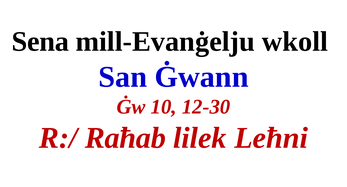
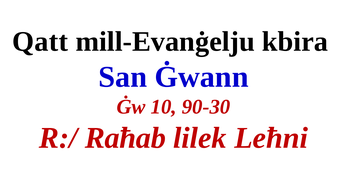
Sena: Sena -> Qatt
wkoll: wkoll -> kbira
12-30: 12-30 -> 90-30
